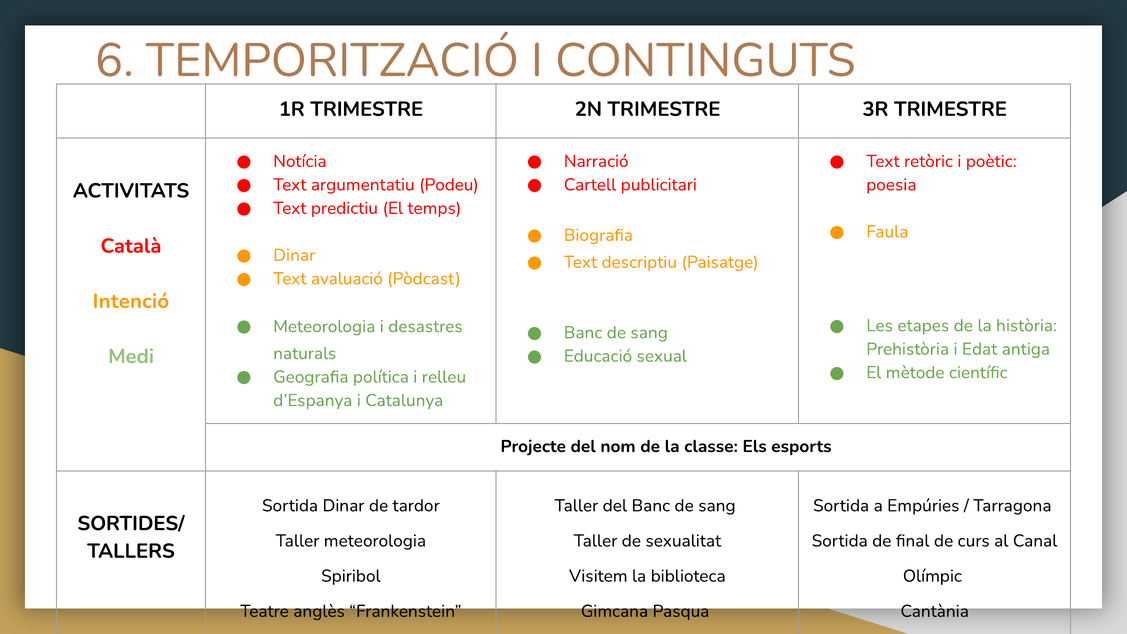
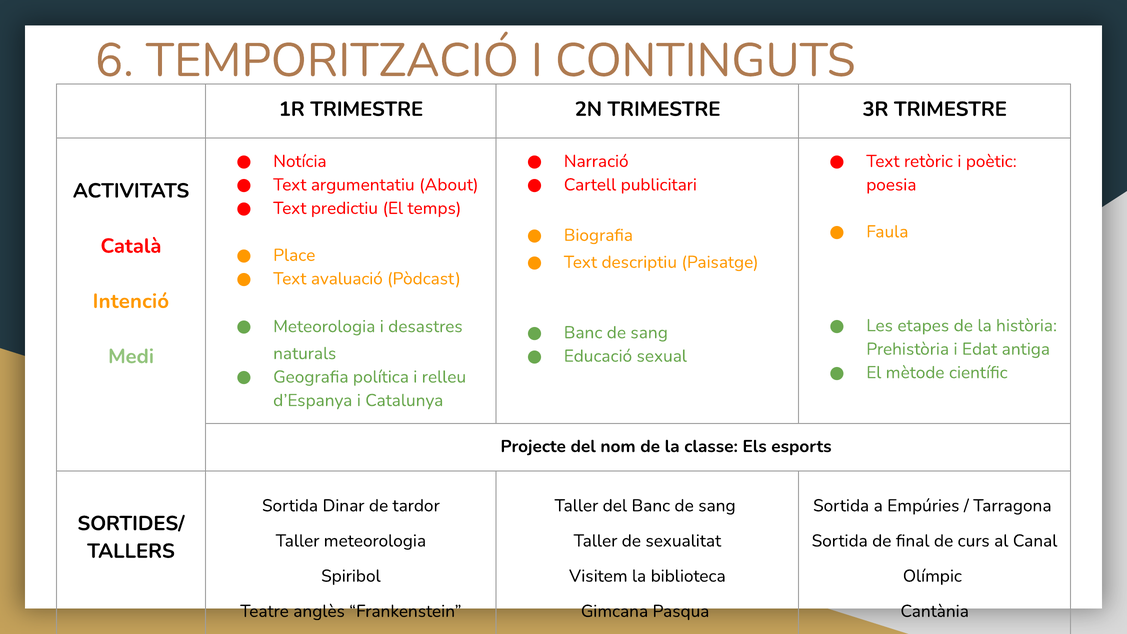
Podeu: Podeu -> About
Dinar at (294, 255): Dinar -> Place
